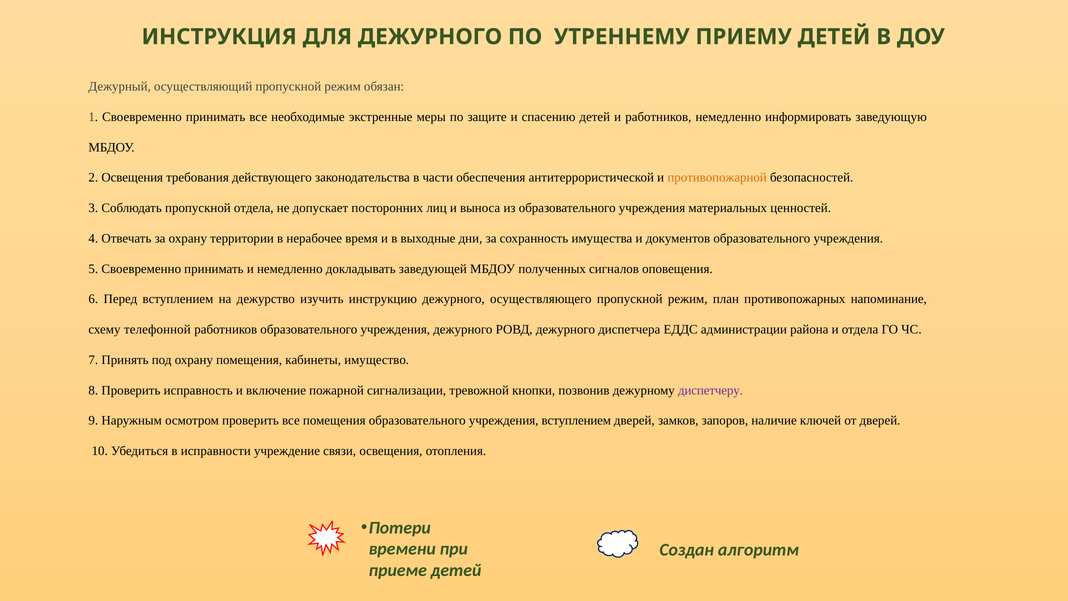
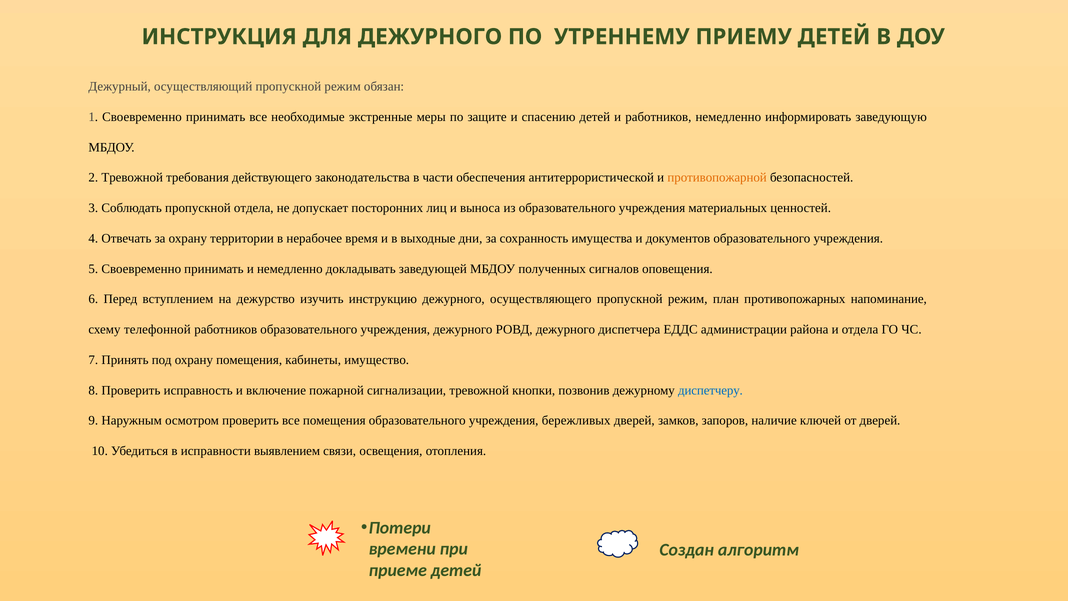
2 Освещения: Освещения -> Тревожной
диспетчеру colour: purple -> blue
учреждения вступлением: вступлением -> бережливых
учреждение: учреждение -> выявлением
